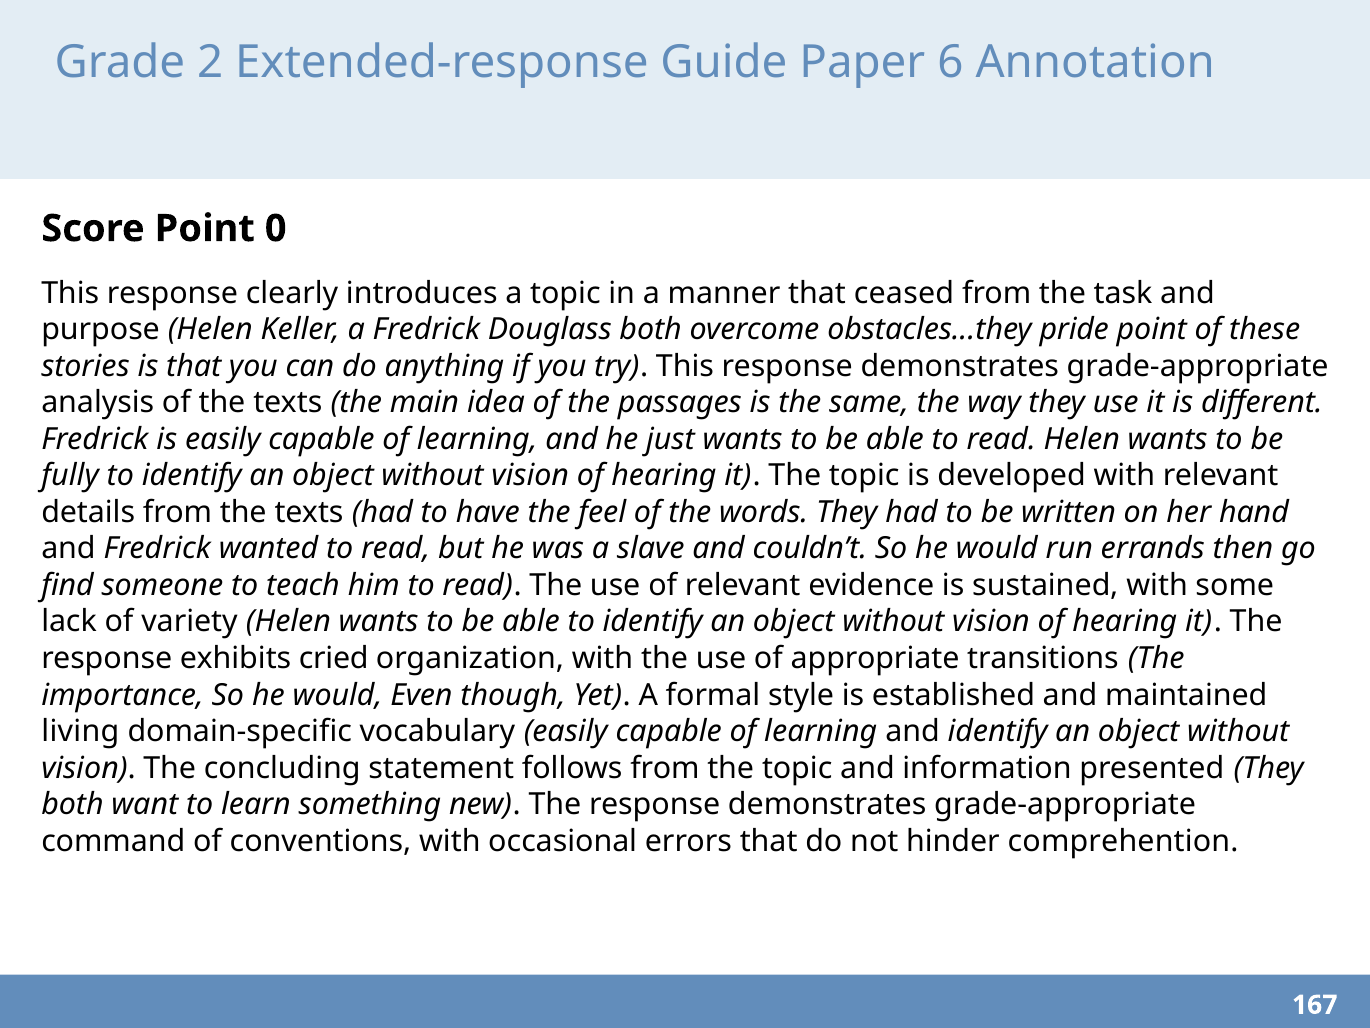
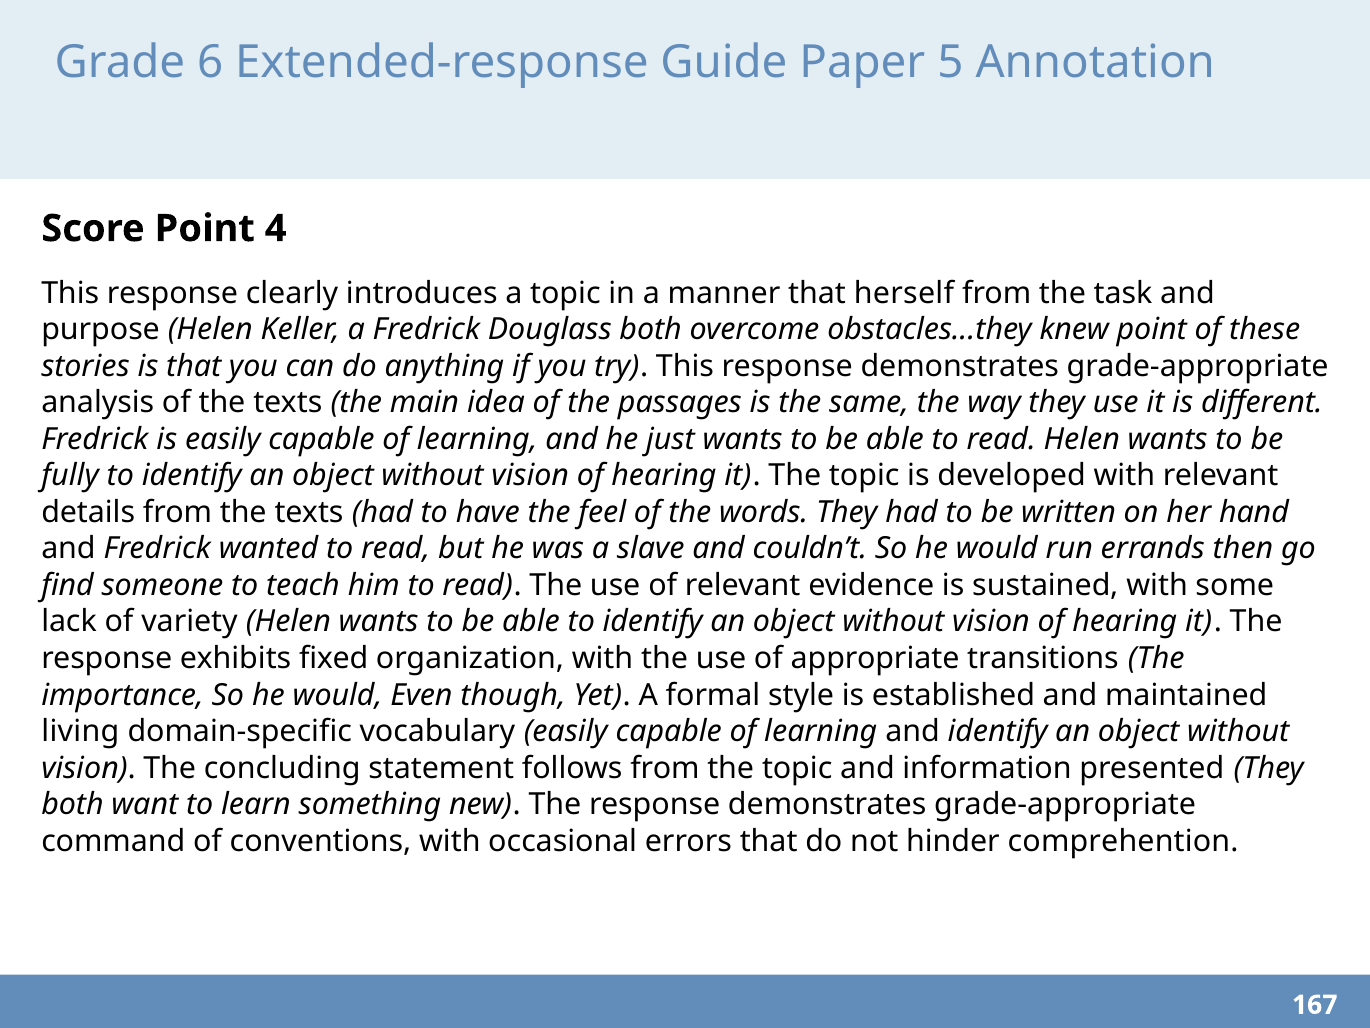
2: 2 -> 6
6: 6 -> 5
0: 0 -> 4
ceased: ceased -> herself
pride: pride -> knew
cried: cried -> fixed
